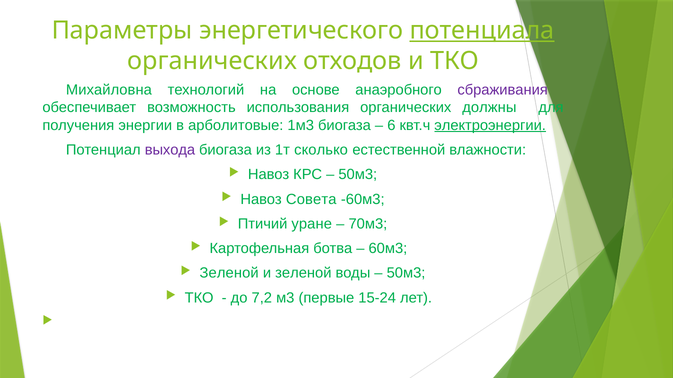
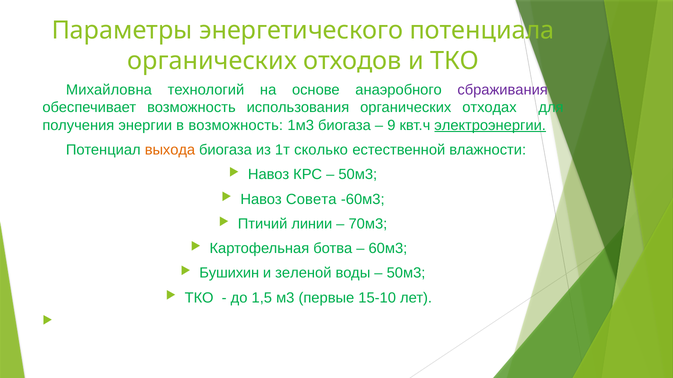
потенциала underline: present -> none
должны: должны -> отходах
в арболитовые: арболитовые -> возможность
6: 6 -> 9
выхода colour: purple -> orange
уране: уране -> линии
Зеленой at (229, 274): Зеленой -> Бушихин
7,2: 7,2 -> 1,5
15-24: 15-24 -> 15-10
